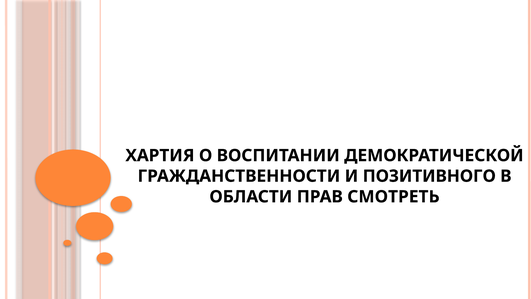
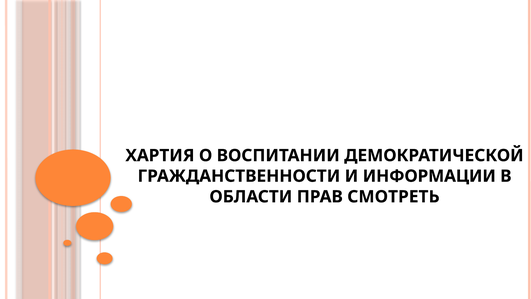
ПОЗИТИВНОГО: ПОЗИТИВНОГО -> ИНФОРМАЦИИ
